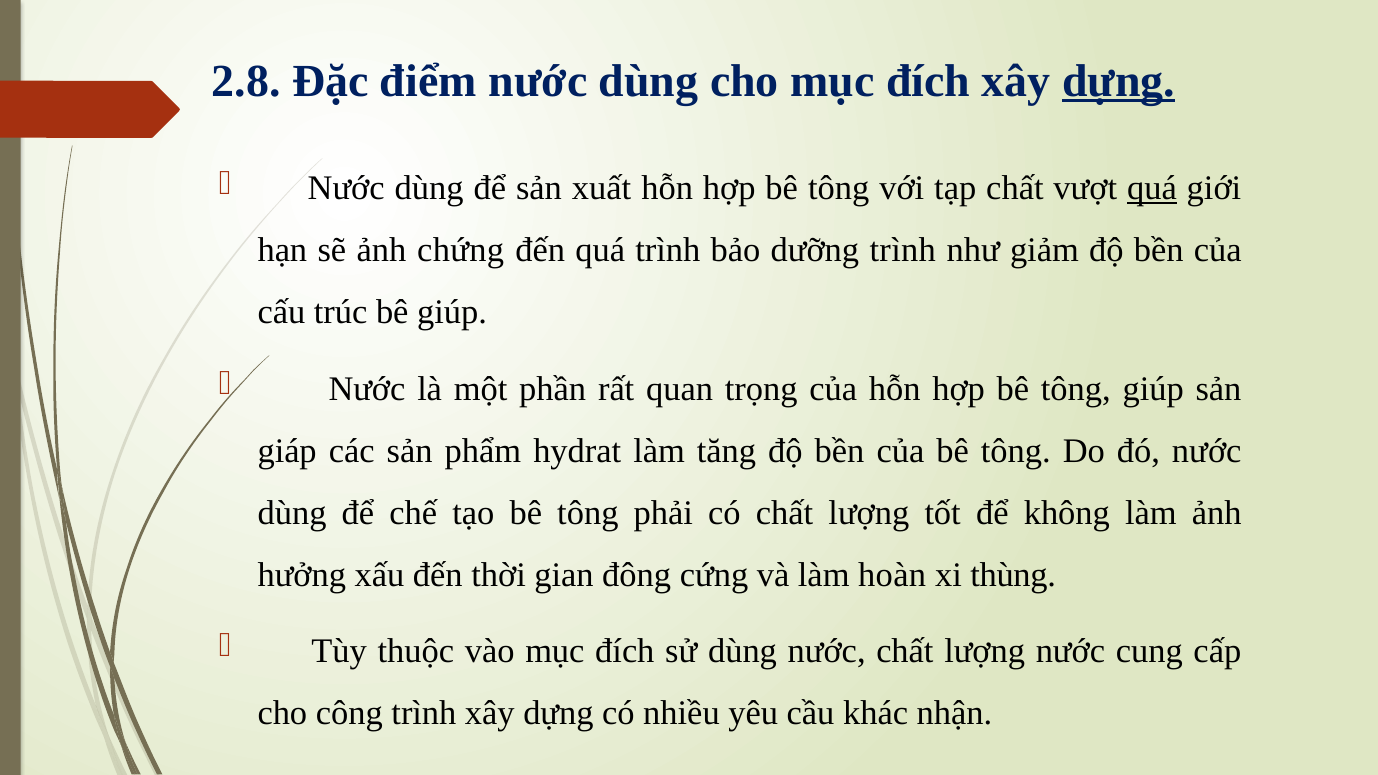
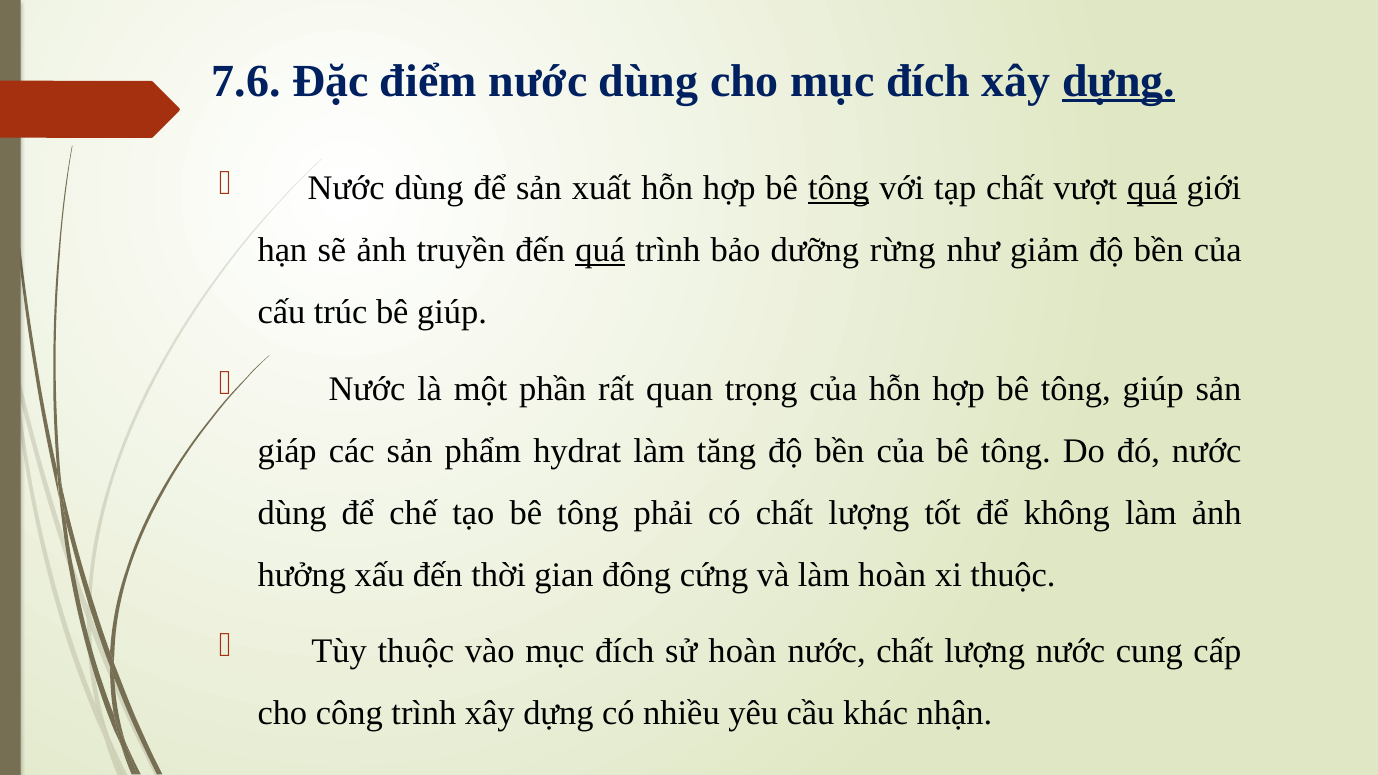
2.8: 2.8 -> 7.6
tông at (839, 188) underline: none -> present
chứng: chứng -> truyền
quá at (600, 250) underline: none -> present
dưỡng trình: trình -> rừng
xi thùng: thùng -> thuộc
sử dùng: dùng -> hoàn
